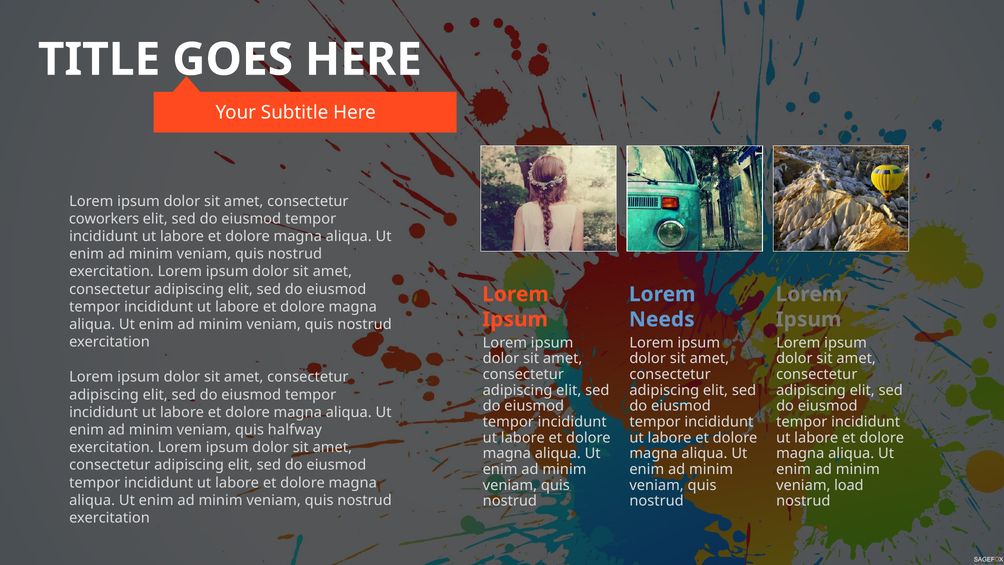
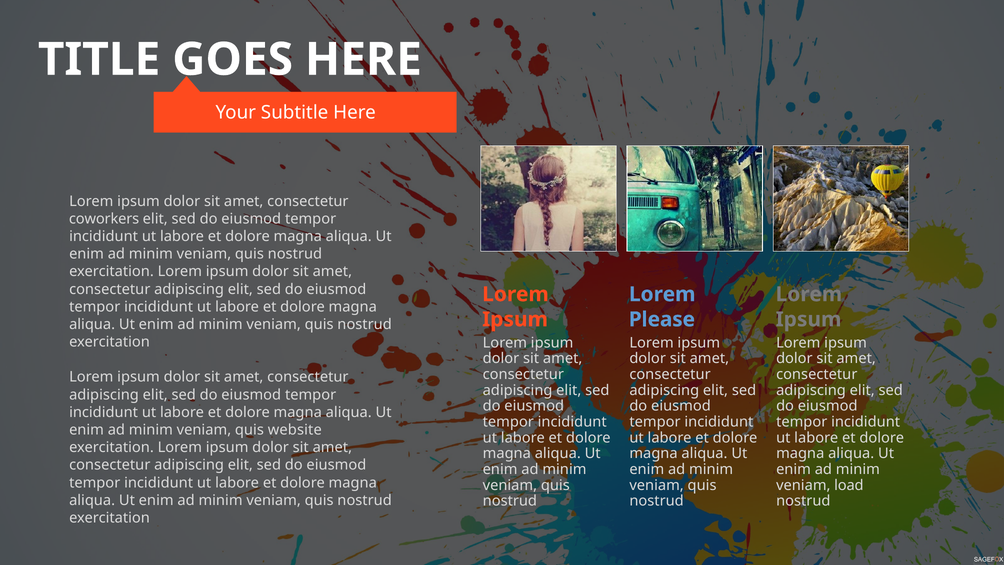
Needs: Needs -> Please
halfway: halfway -> website
